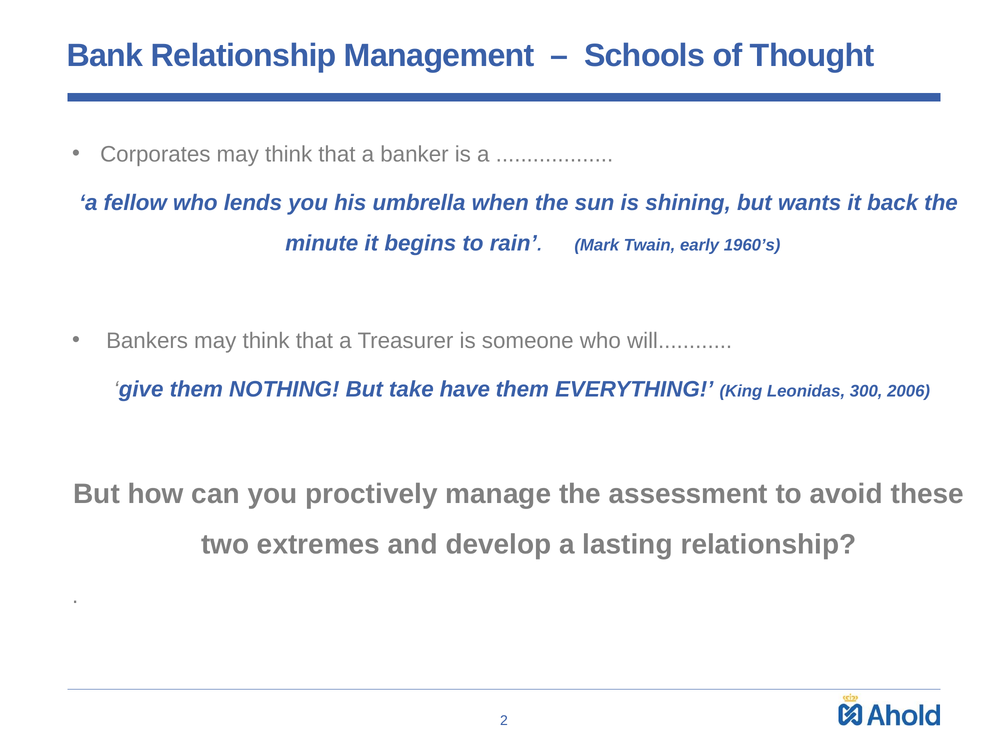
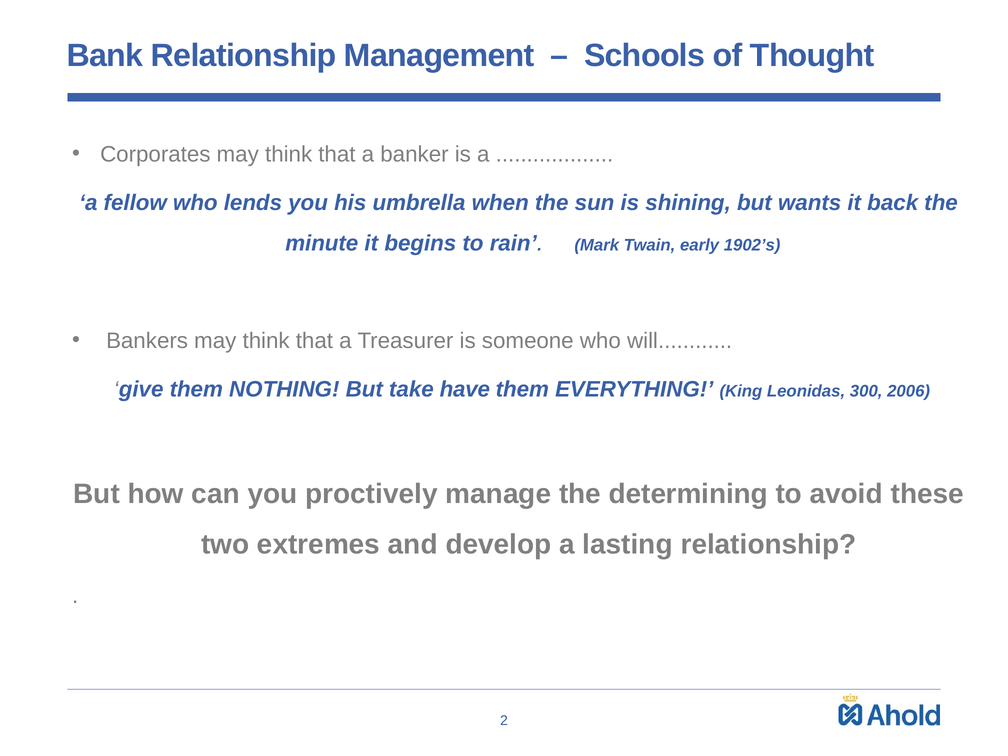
1960’s: 1960’s -> 1902’s
assessment: assessment -> determining
